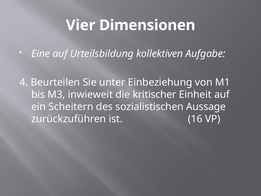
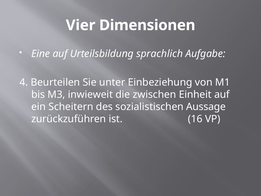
kollektiven: kollektiven -> sprachlich
kritischer: kritischer -> zwischen
